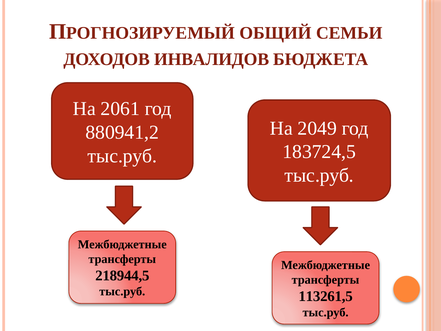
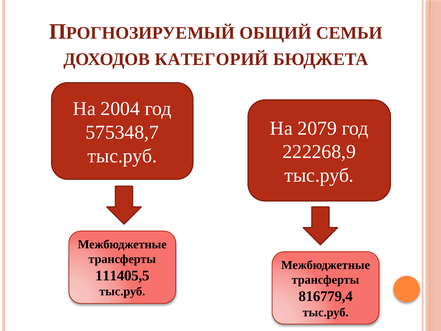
ИНВАЛИДОВ: ИНВАЛИДОВ -> КАТЕГОРИЙ
2061: 2061 -> 2004
2049: 2049 -> 2079
880941,2: 880941,2 -> 575348,7
183724,5: 183724,5 -> 222268,9
218944,5: 218944,5 -> 111405,5
113261,5: 113261,5 -> 816779,4
